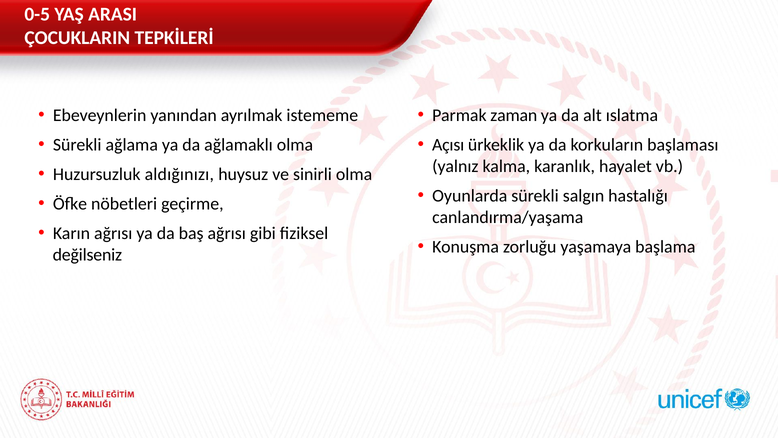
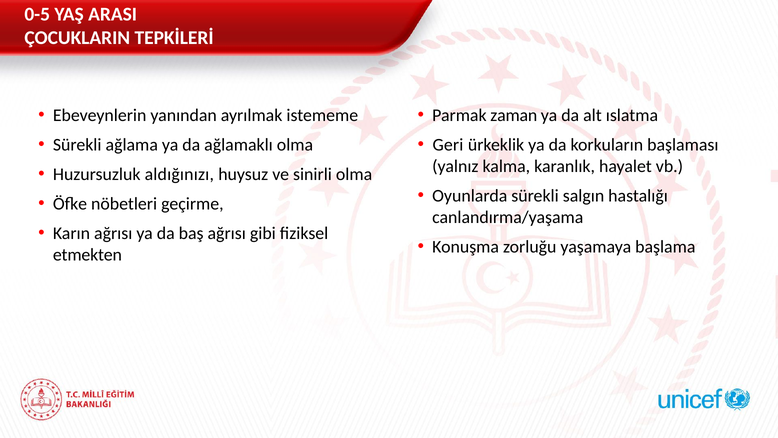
Açısı: Açısı -> Geri
değilseniz: değilseniz -> etmekten
